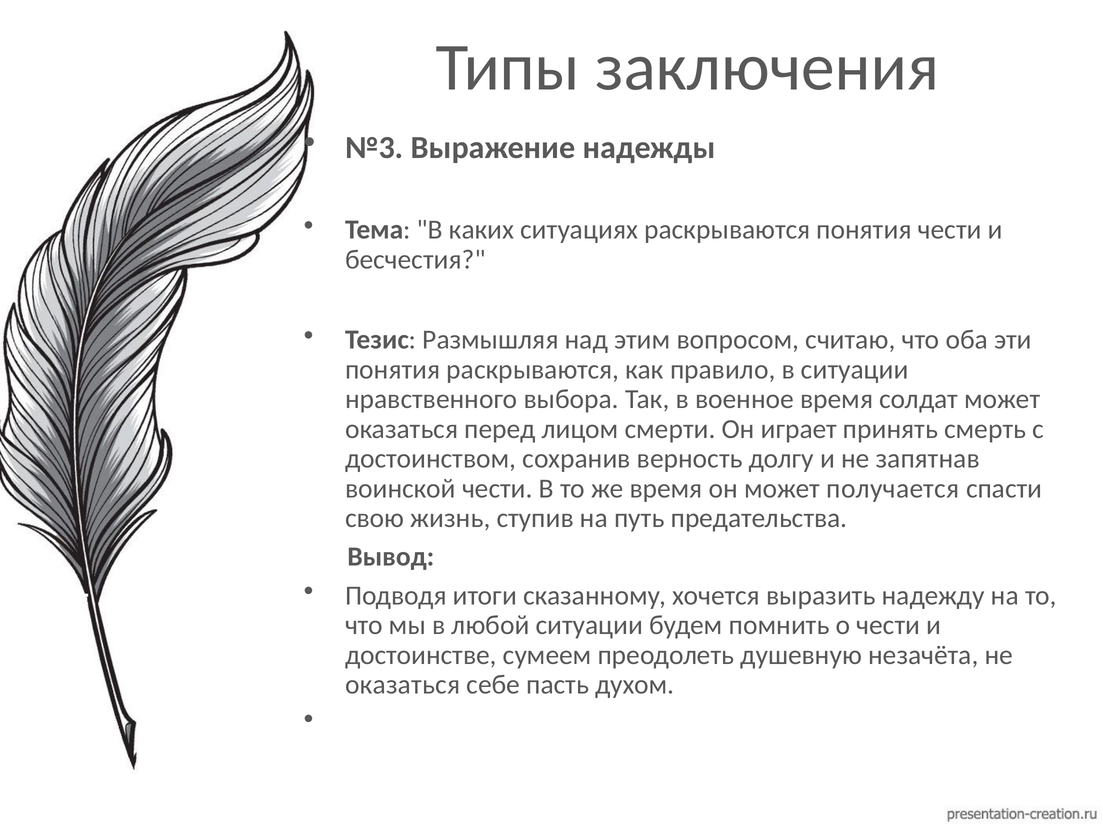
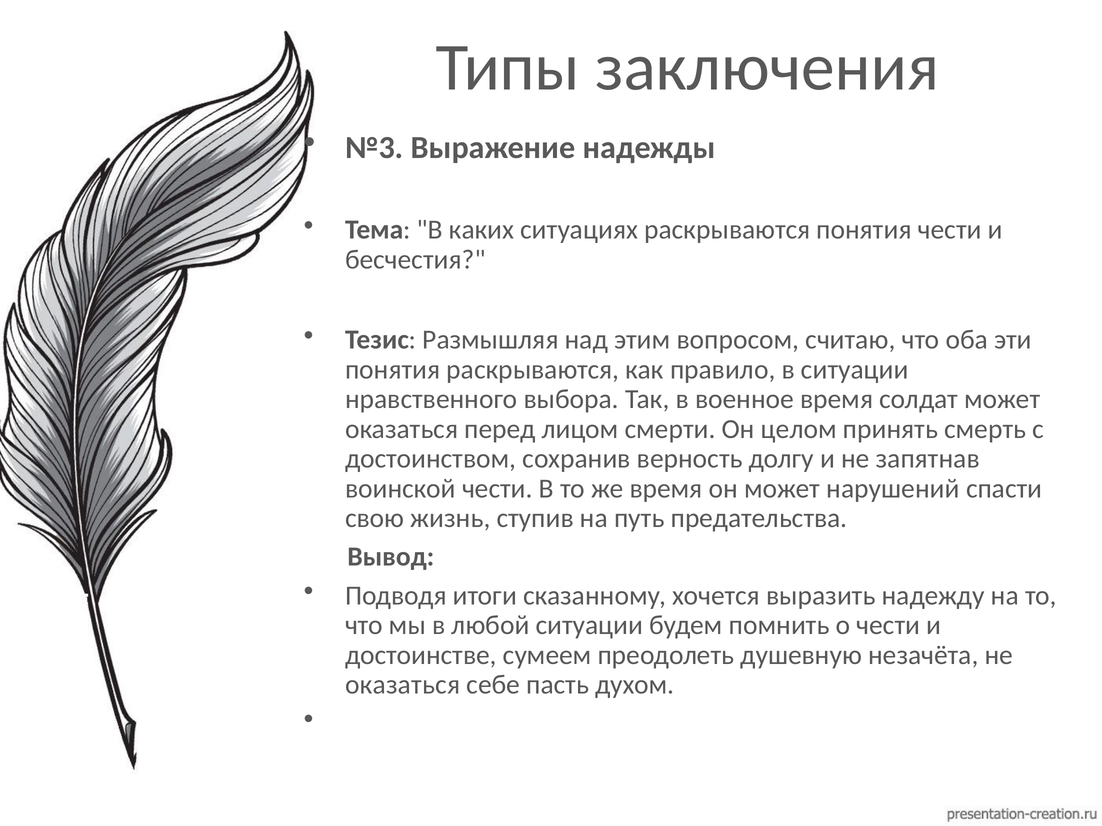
играет: играет -> целом
получается: получается -> нарушений
